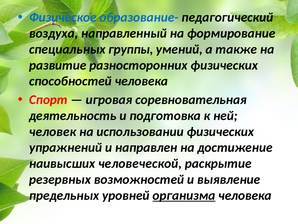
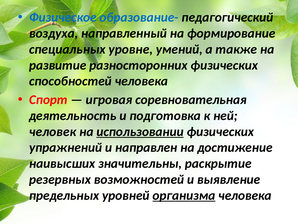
группы: группы -> уровне
использовании underline: none -> present
человеческой: человеческой -> значительны
